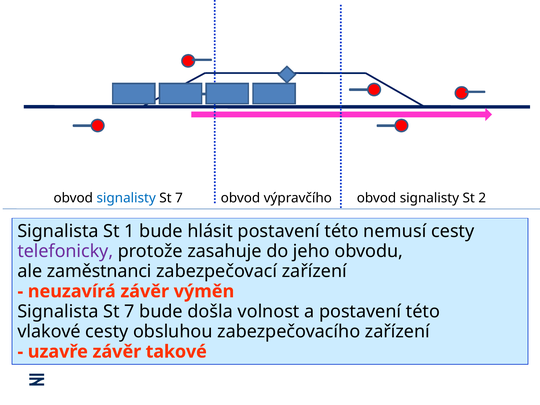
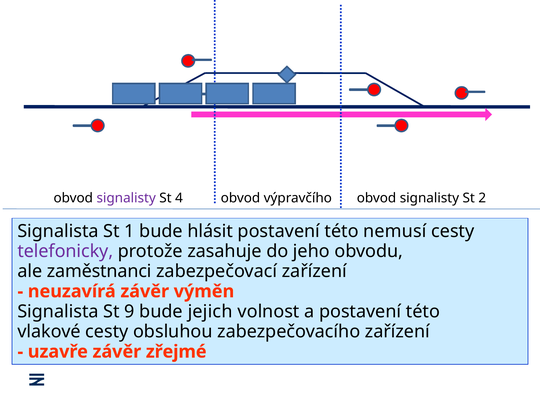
signalisty at (126, 198) colour: blue -> purple
7 at (179, 198): 7 -> 4
Signalista St 7: 7 -> 9
došla: došla -> jejich
takové: takové -> zřejmé
